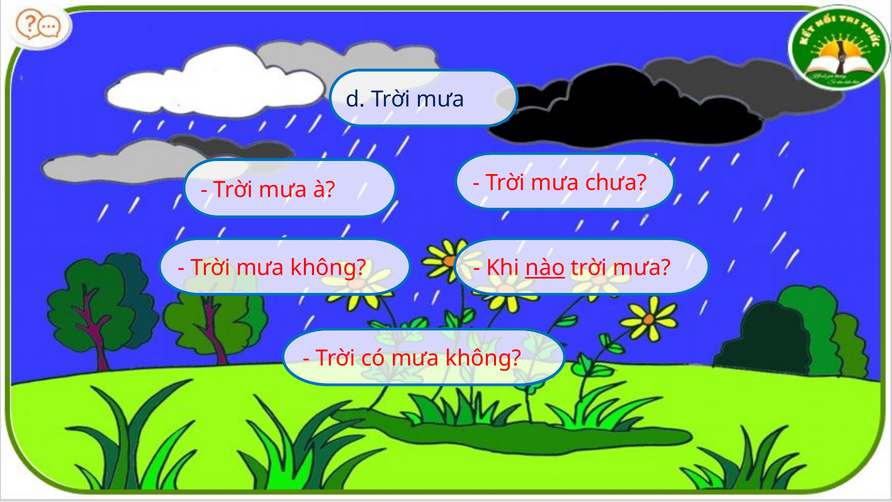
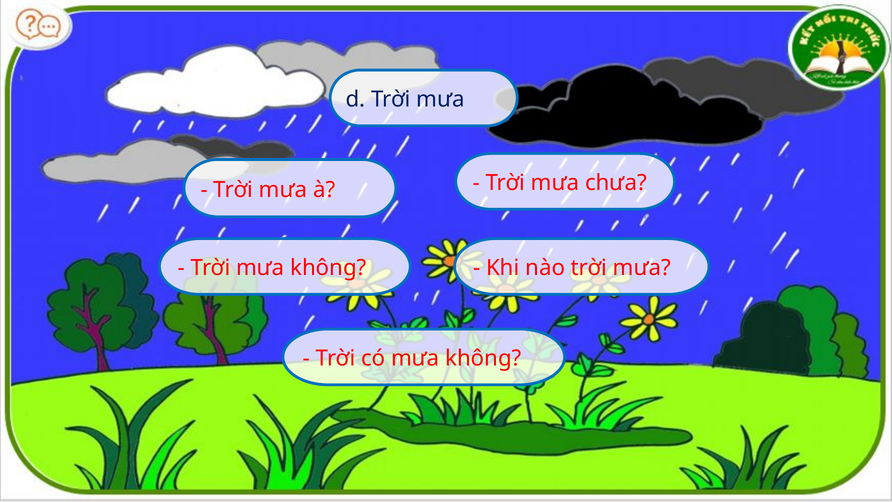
nào underline: present -> none
